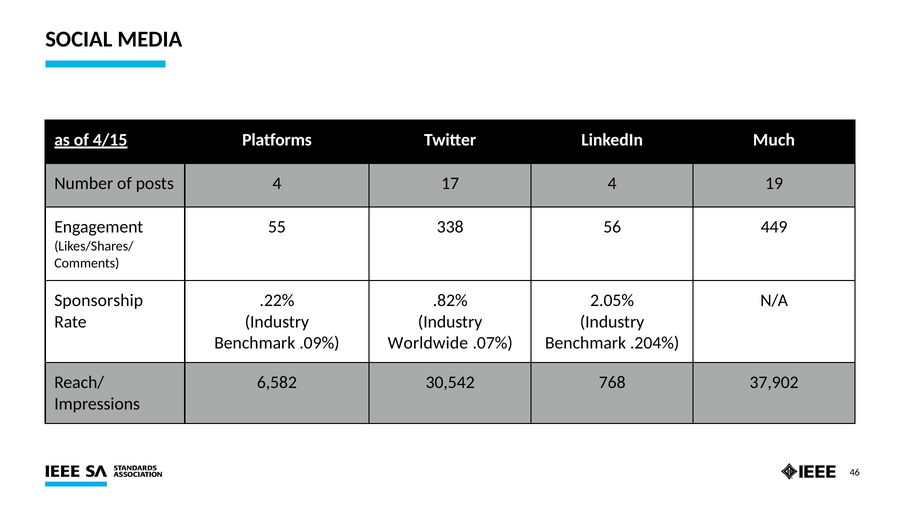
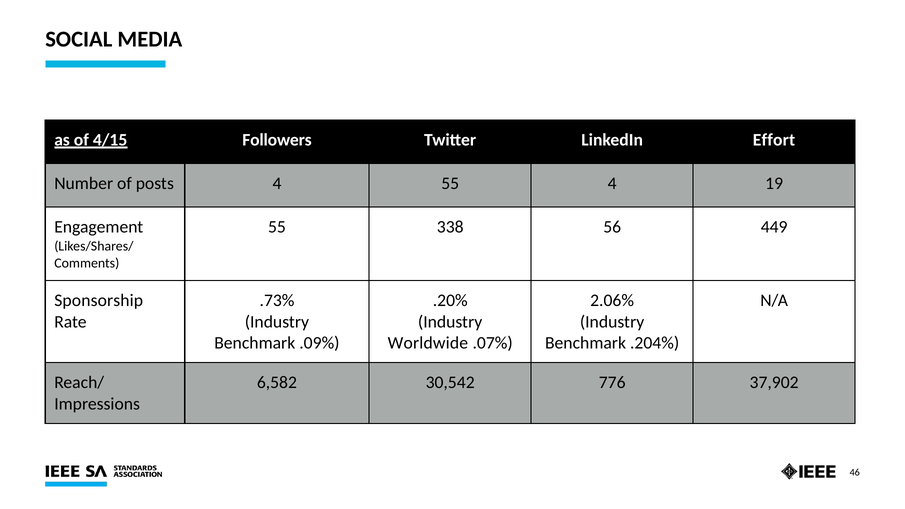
Platforms: Platforms -> Followers
Much: Much -> Effort
4 17: 17 -> 55
.22%: .22% -> .73%
.82%: .82% -> .20%
2.05%: 2.05% -> 2.06%
768: 768 -> 776
